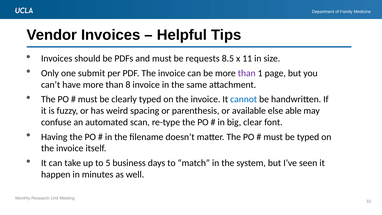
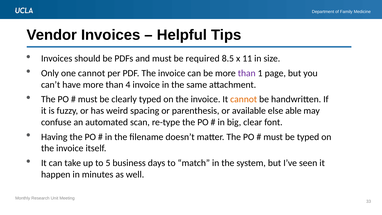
requests: requests -> required
one submit: submit -> cannot
8: 8 -> 4
cannot at (244, 99) colour: blue -> orange
